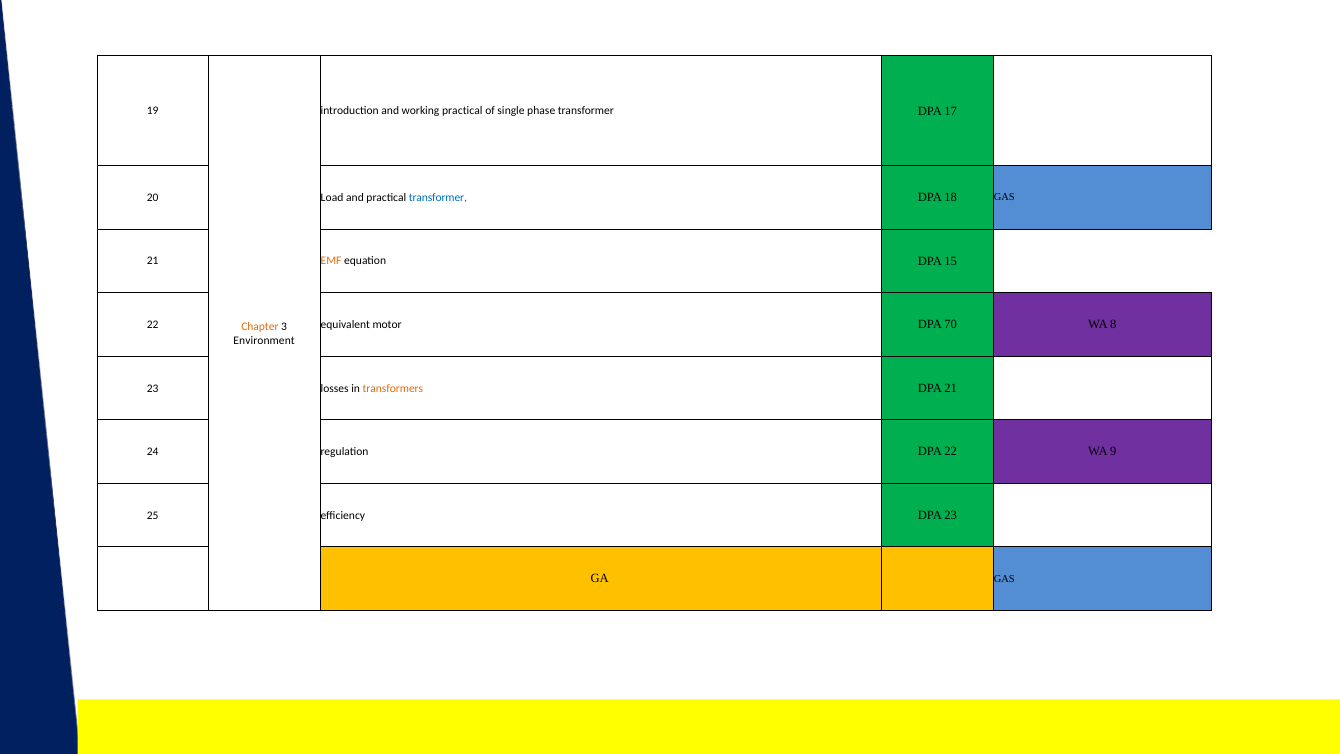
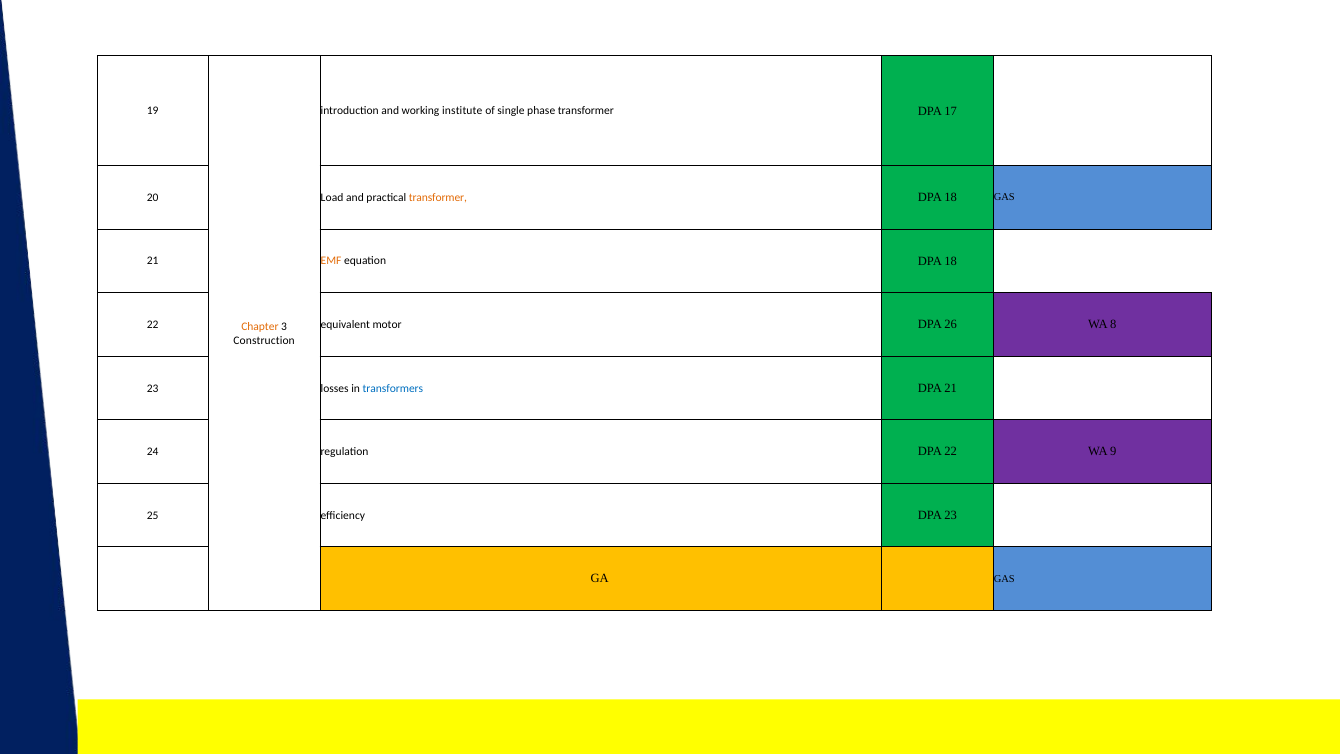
working practical: practical -> institute
transformer at (438, 197) colour: blue -> orange
equation DPA 15: 15 -> 18
70: 70 -> 26
Environment: Environment -> Construction
transformers colour: orange -> blue
